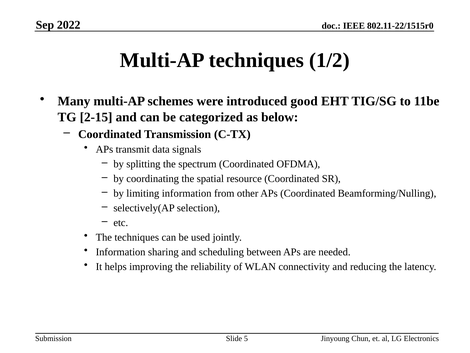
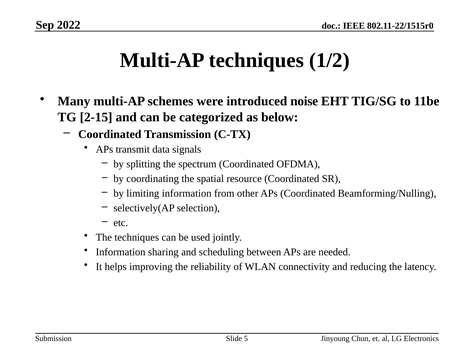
good: good -> noise
